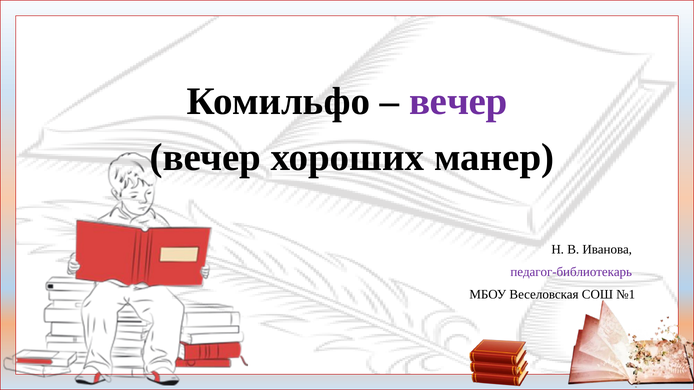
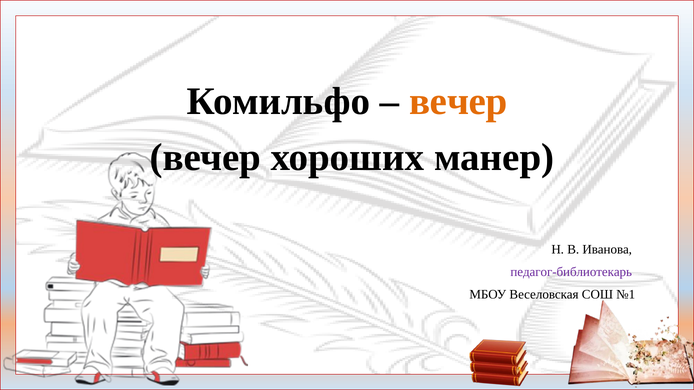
вечер at (458, 102) colour: purple -> orange
